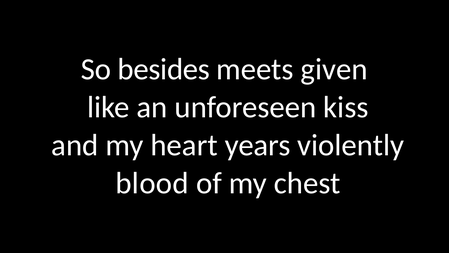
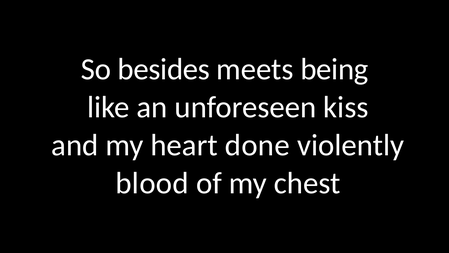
given: given -> being
years: years -> done
